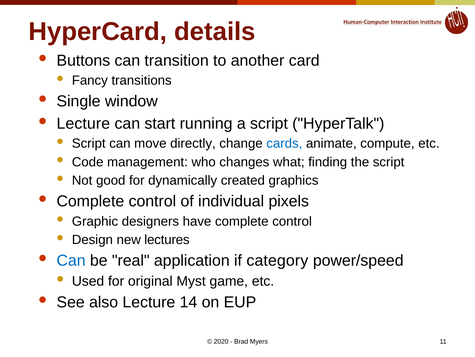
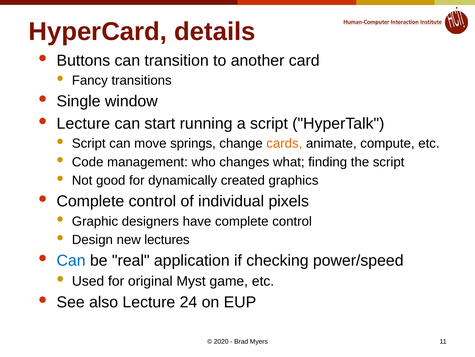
directly: directly -> springs
cards colour: blue -> orange
category: category -> checking
14: 14 -> 24
